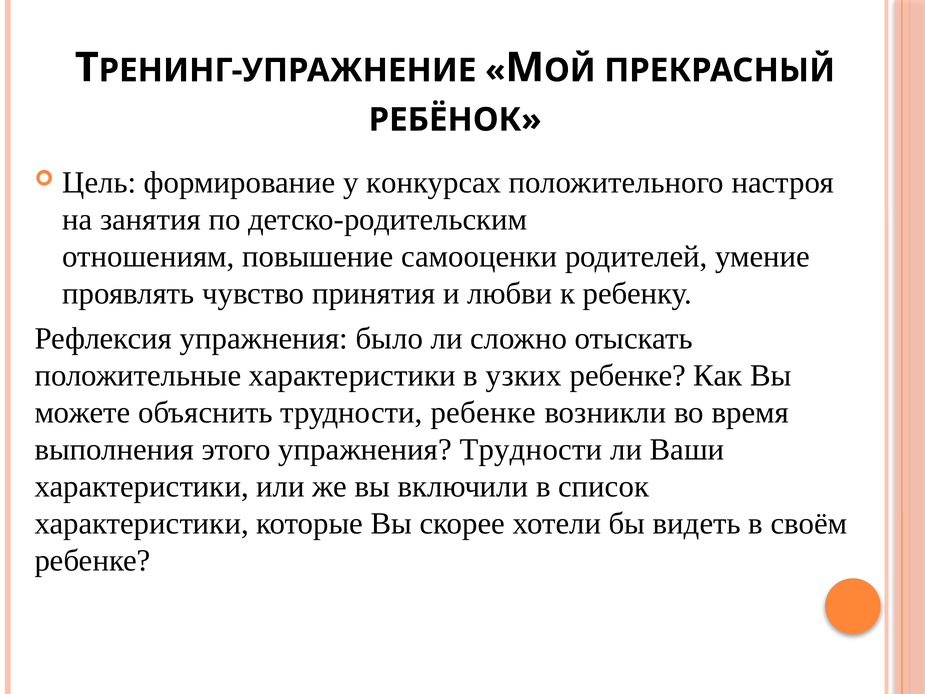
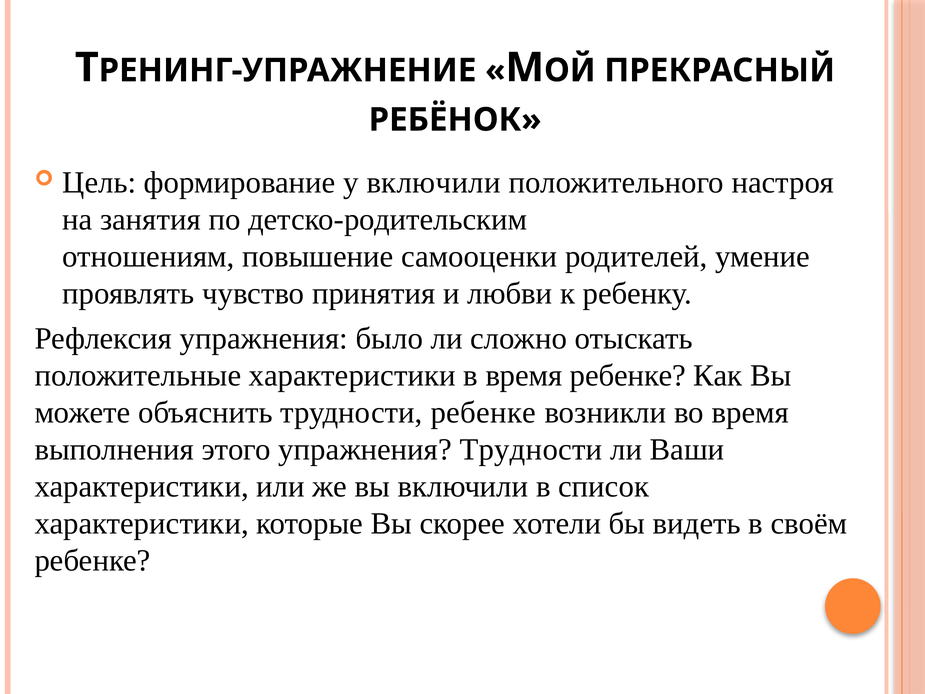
у конкурсах: конкурсах -> включили
в узких: узких -> время
